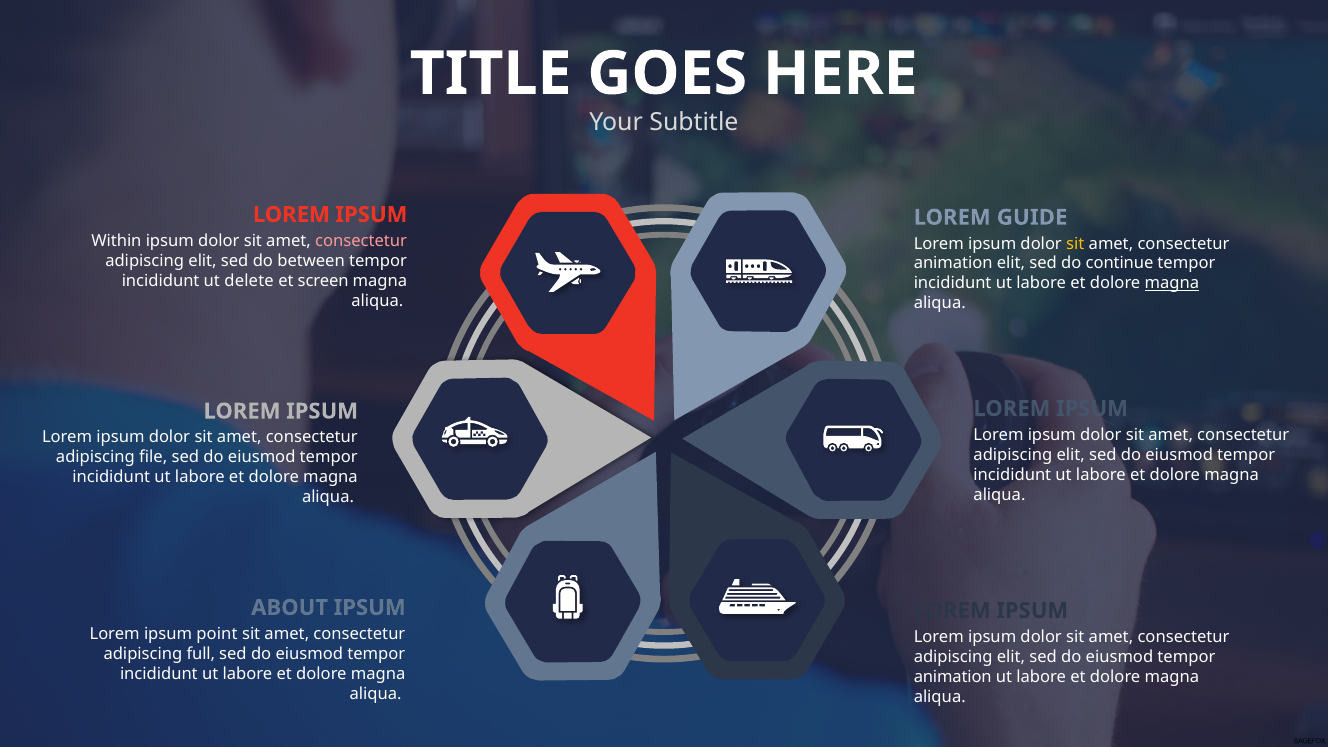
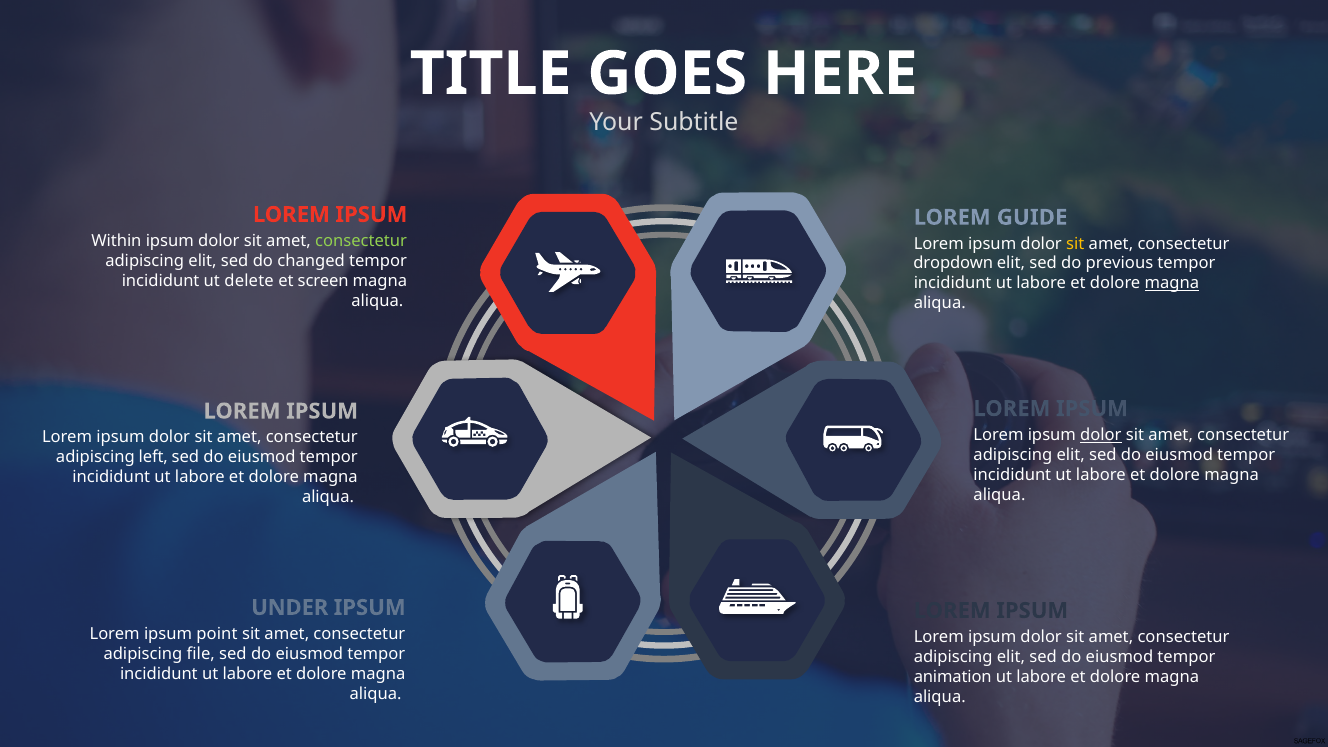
consectetur at (361, 241) colour: pink -> light green
between: between -> changed
animation at (953, 263): animation -> dropdown
continue: continue -> previous
dolor at (1101, 435) underline: none -> present
file: file -> left
ABOUT: ABOUT -> UNDER
full: full -> file
